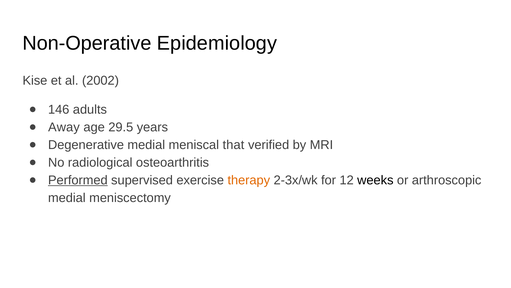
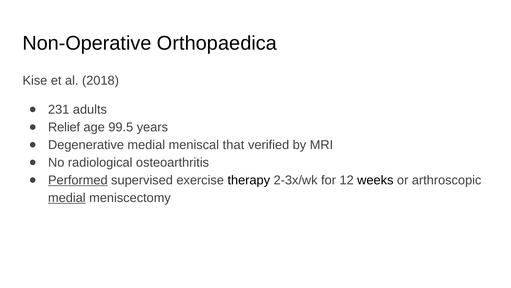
Epidemiology: Epidemiology -> Orthopaedica
2002: 2002 -> 2018
146: 146 -> 231
Away: Away -> Relief
29.5: 29.5 -> 99.5
therapy colour: orange -> black
medial at (67, 197) underline: none -> present
